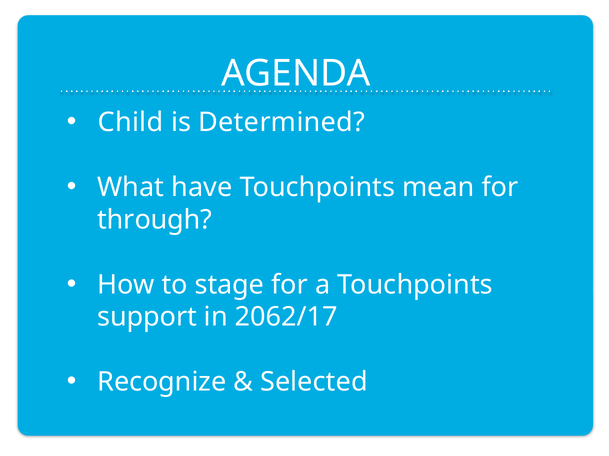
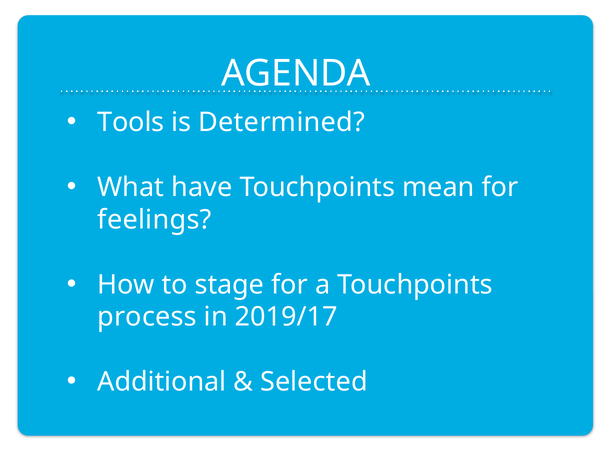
Child: Child -> Tools
through: through -> feelings
support: support -> process
2062/17: 2062/17 -> 2019/17
Recognize: Recognize -> Additional
